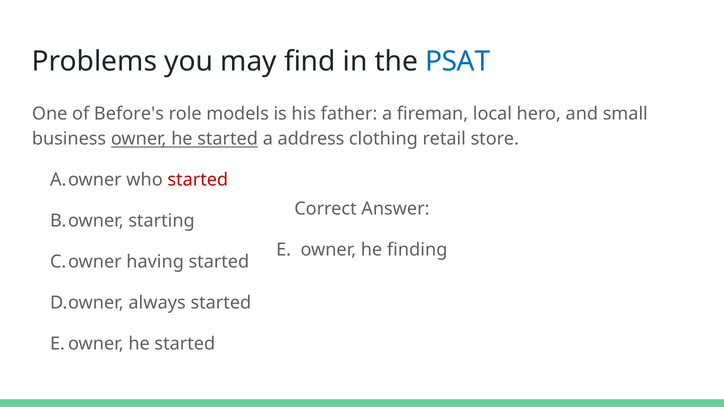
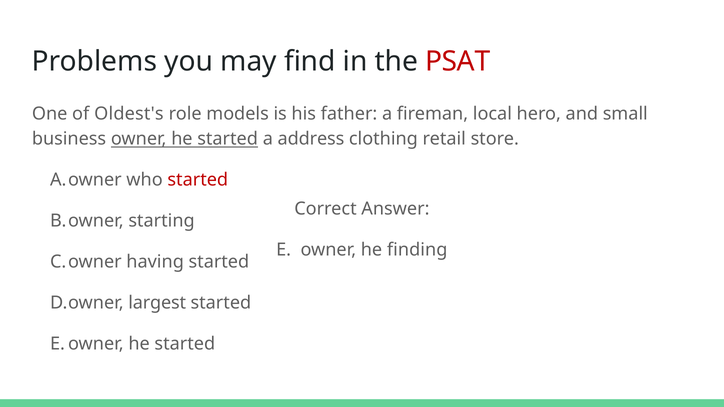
PSAT colour: blue -> red
Before's: Before's -> Oldest's
always: always -> largest
